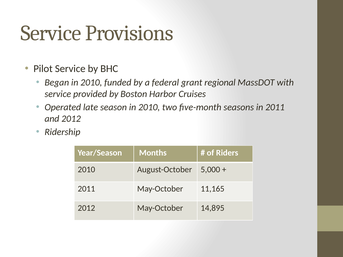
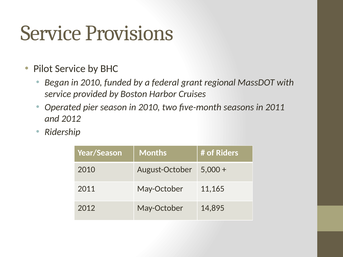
late: late -> pier
